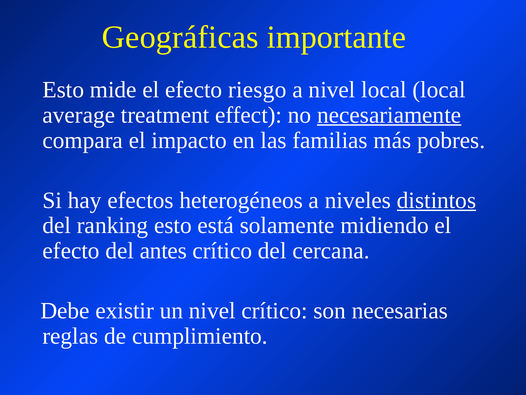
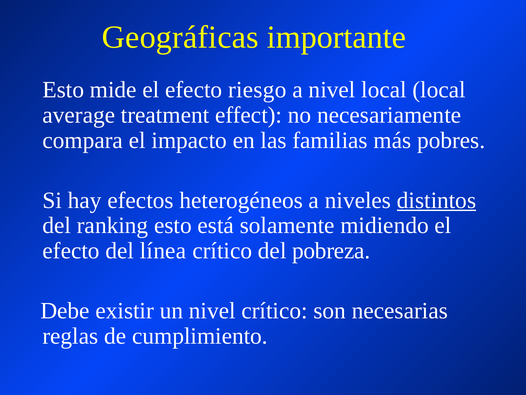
necesariamente underline: present -> none
antes: antes -> línea
cercana: cercana -> pobreza
